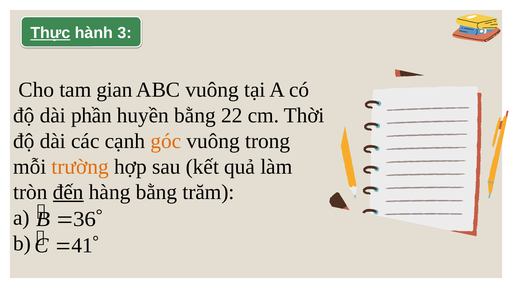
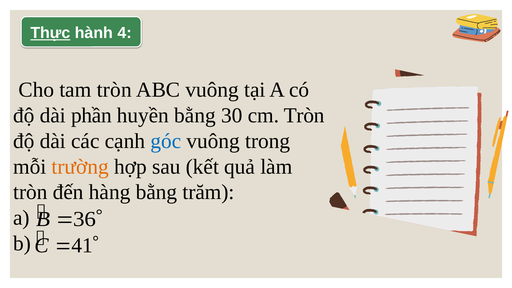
3: 3 -> 4
tam gian: gian -> tròn
22: 22 -> 30
cm Thời: Thời -> Tròn
góc colour: orange -> blue
đến underline: present -> none
